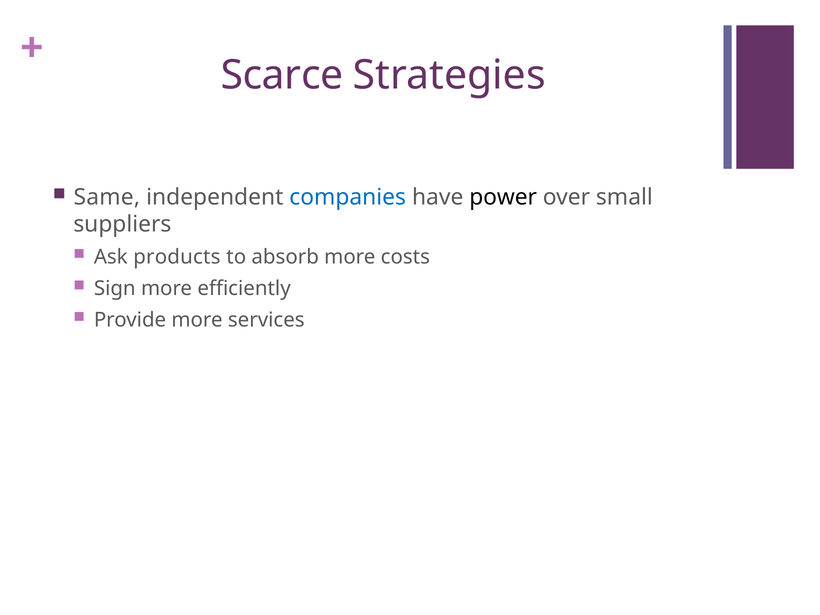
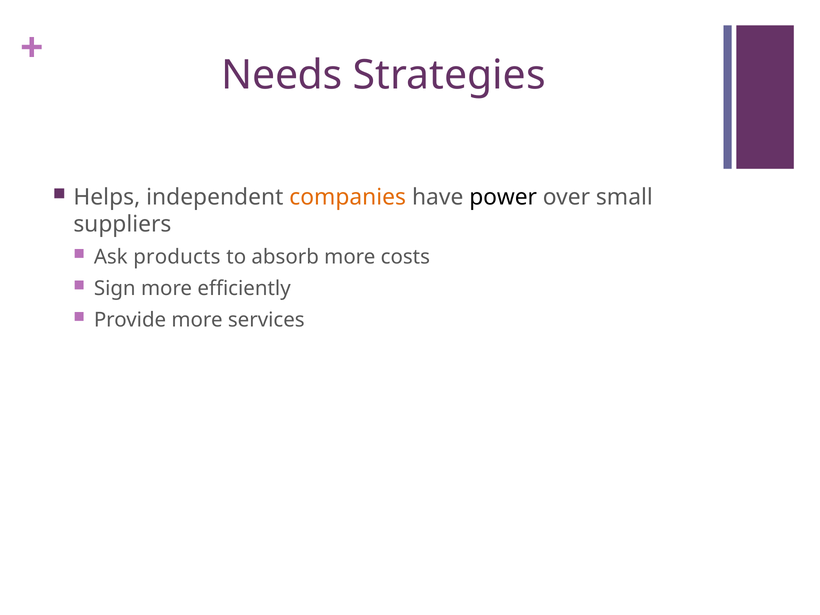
Scarce: Scarce -> Needs
Same: Same -> Helps
companies colour: blue -> orange
